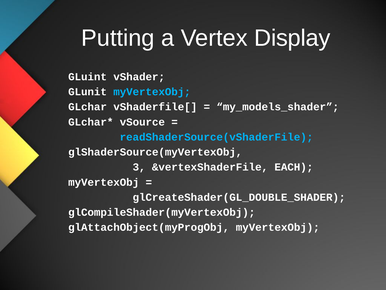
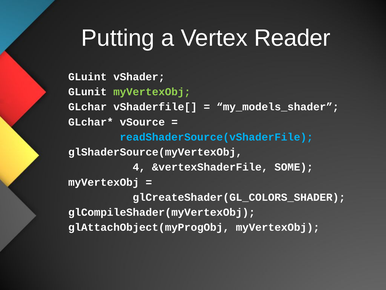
Display: Display -> Reader
myVertexObj at (152, 92) colour: light blue -> light green
3: 3 -> 4
EACH: EACH -> SOME
glCreateShader(GL_DOUBLE_SHADER: glCreateShader(GL_DOUBLE_SHADER -> glCreateShader(GL_COLORS_SHADER
